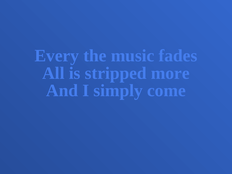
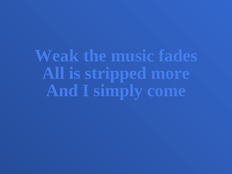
Every: Every -> Weak
